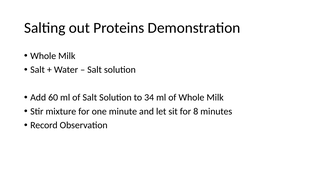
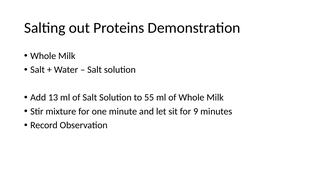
60: 60 -> 13
34: 34 -> 55
8: 8 -> 9
